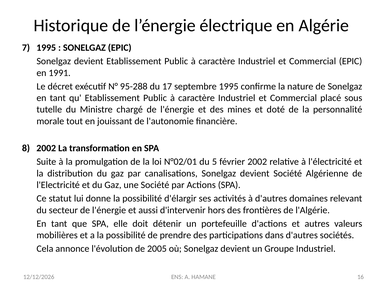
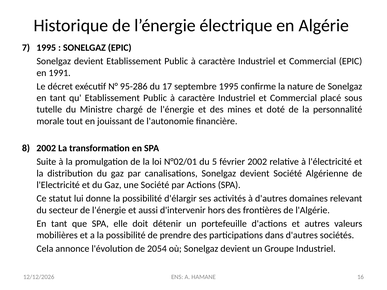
95-288: 95-288 -> 95-286
2005: 2005 -> 2054
